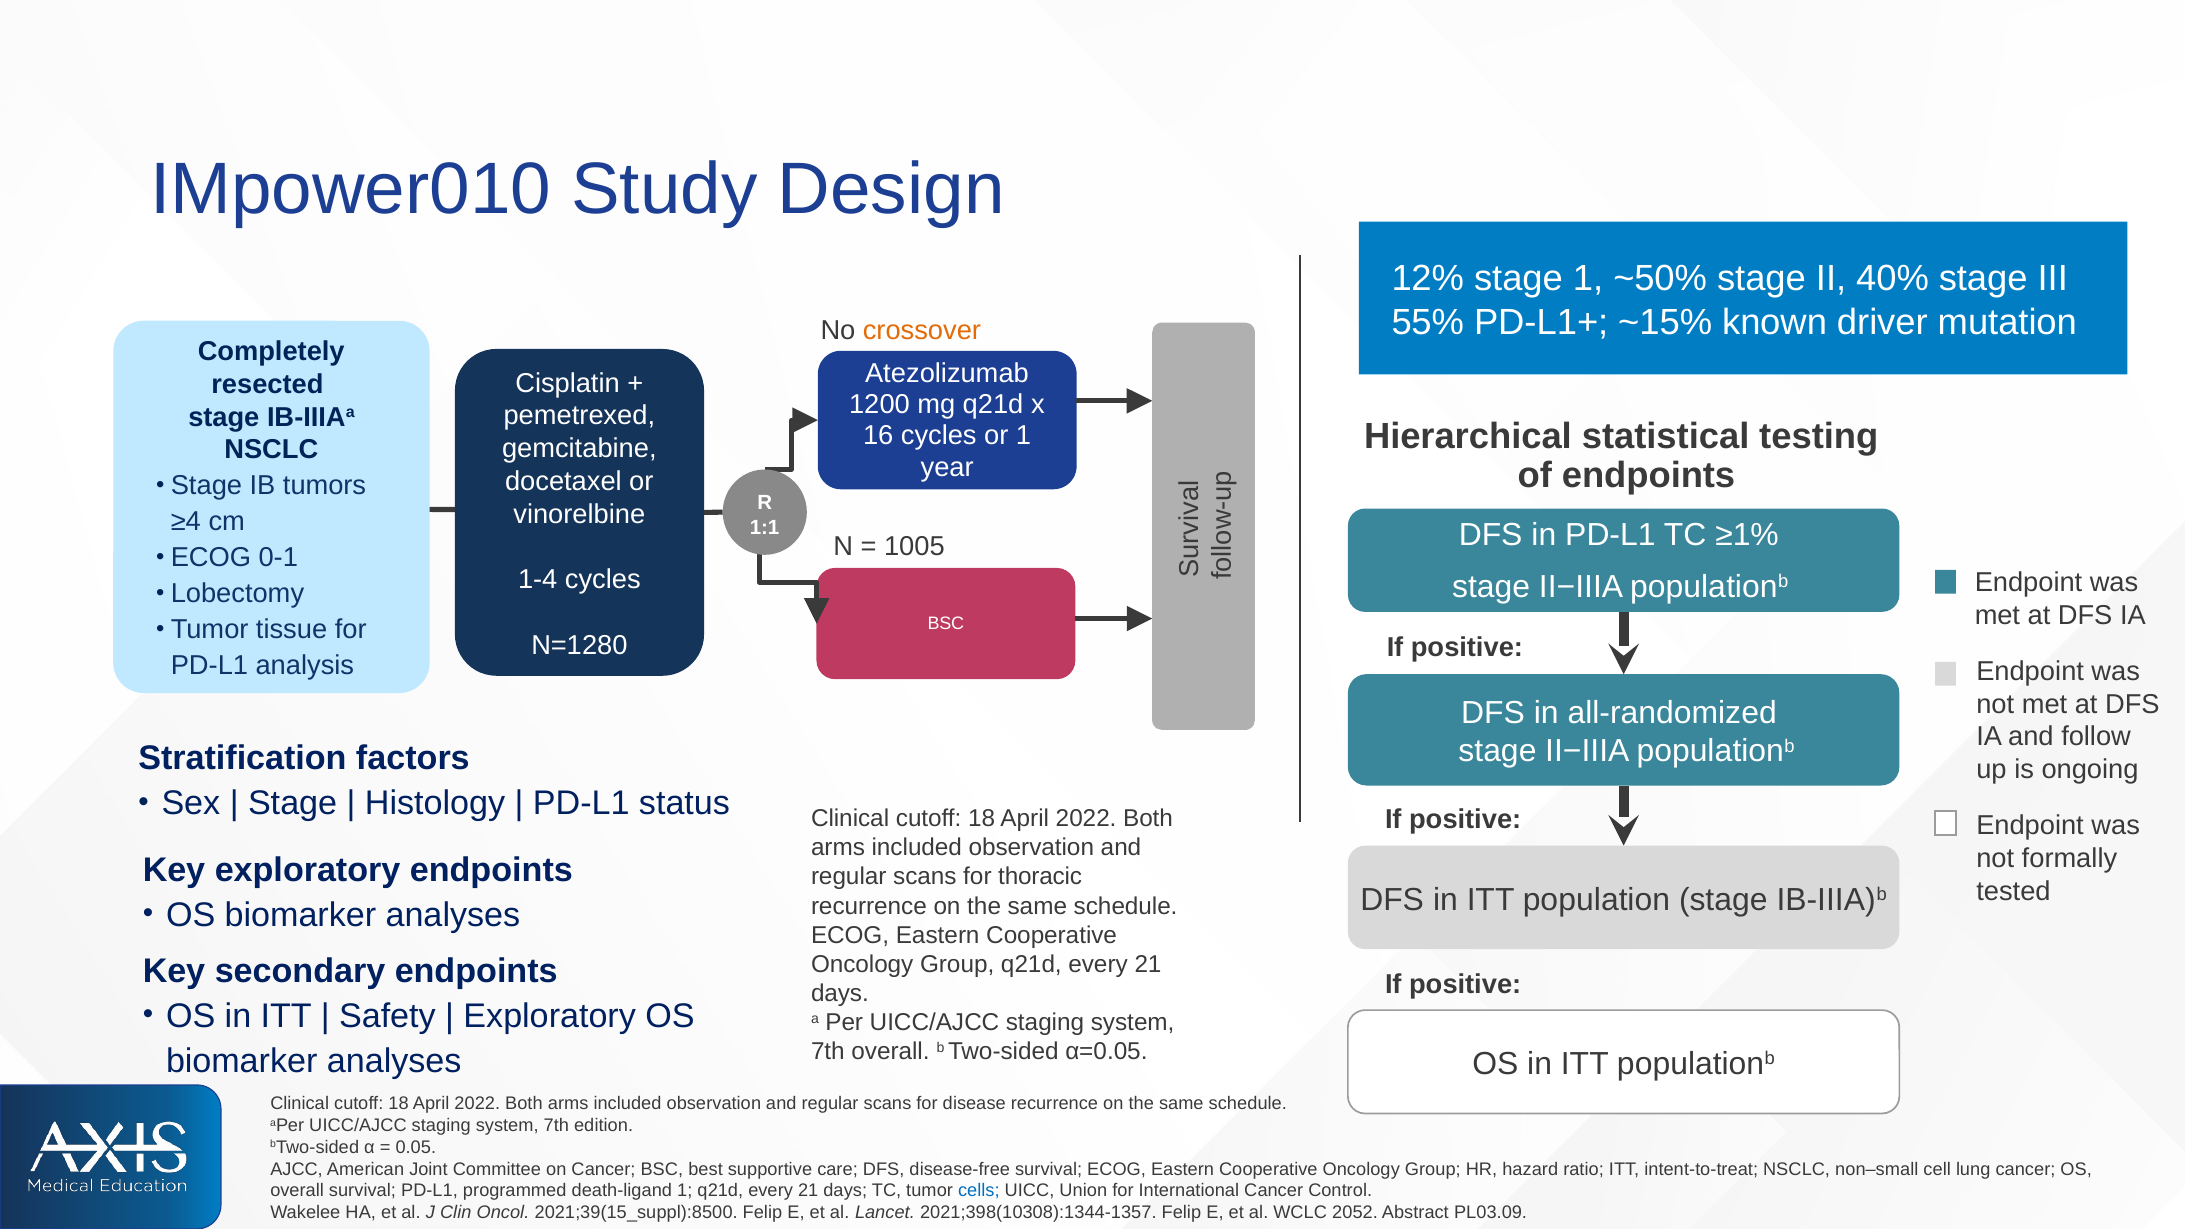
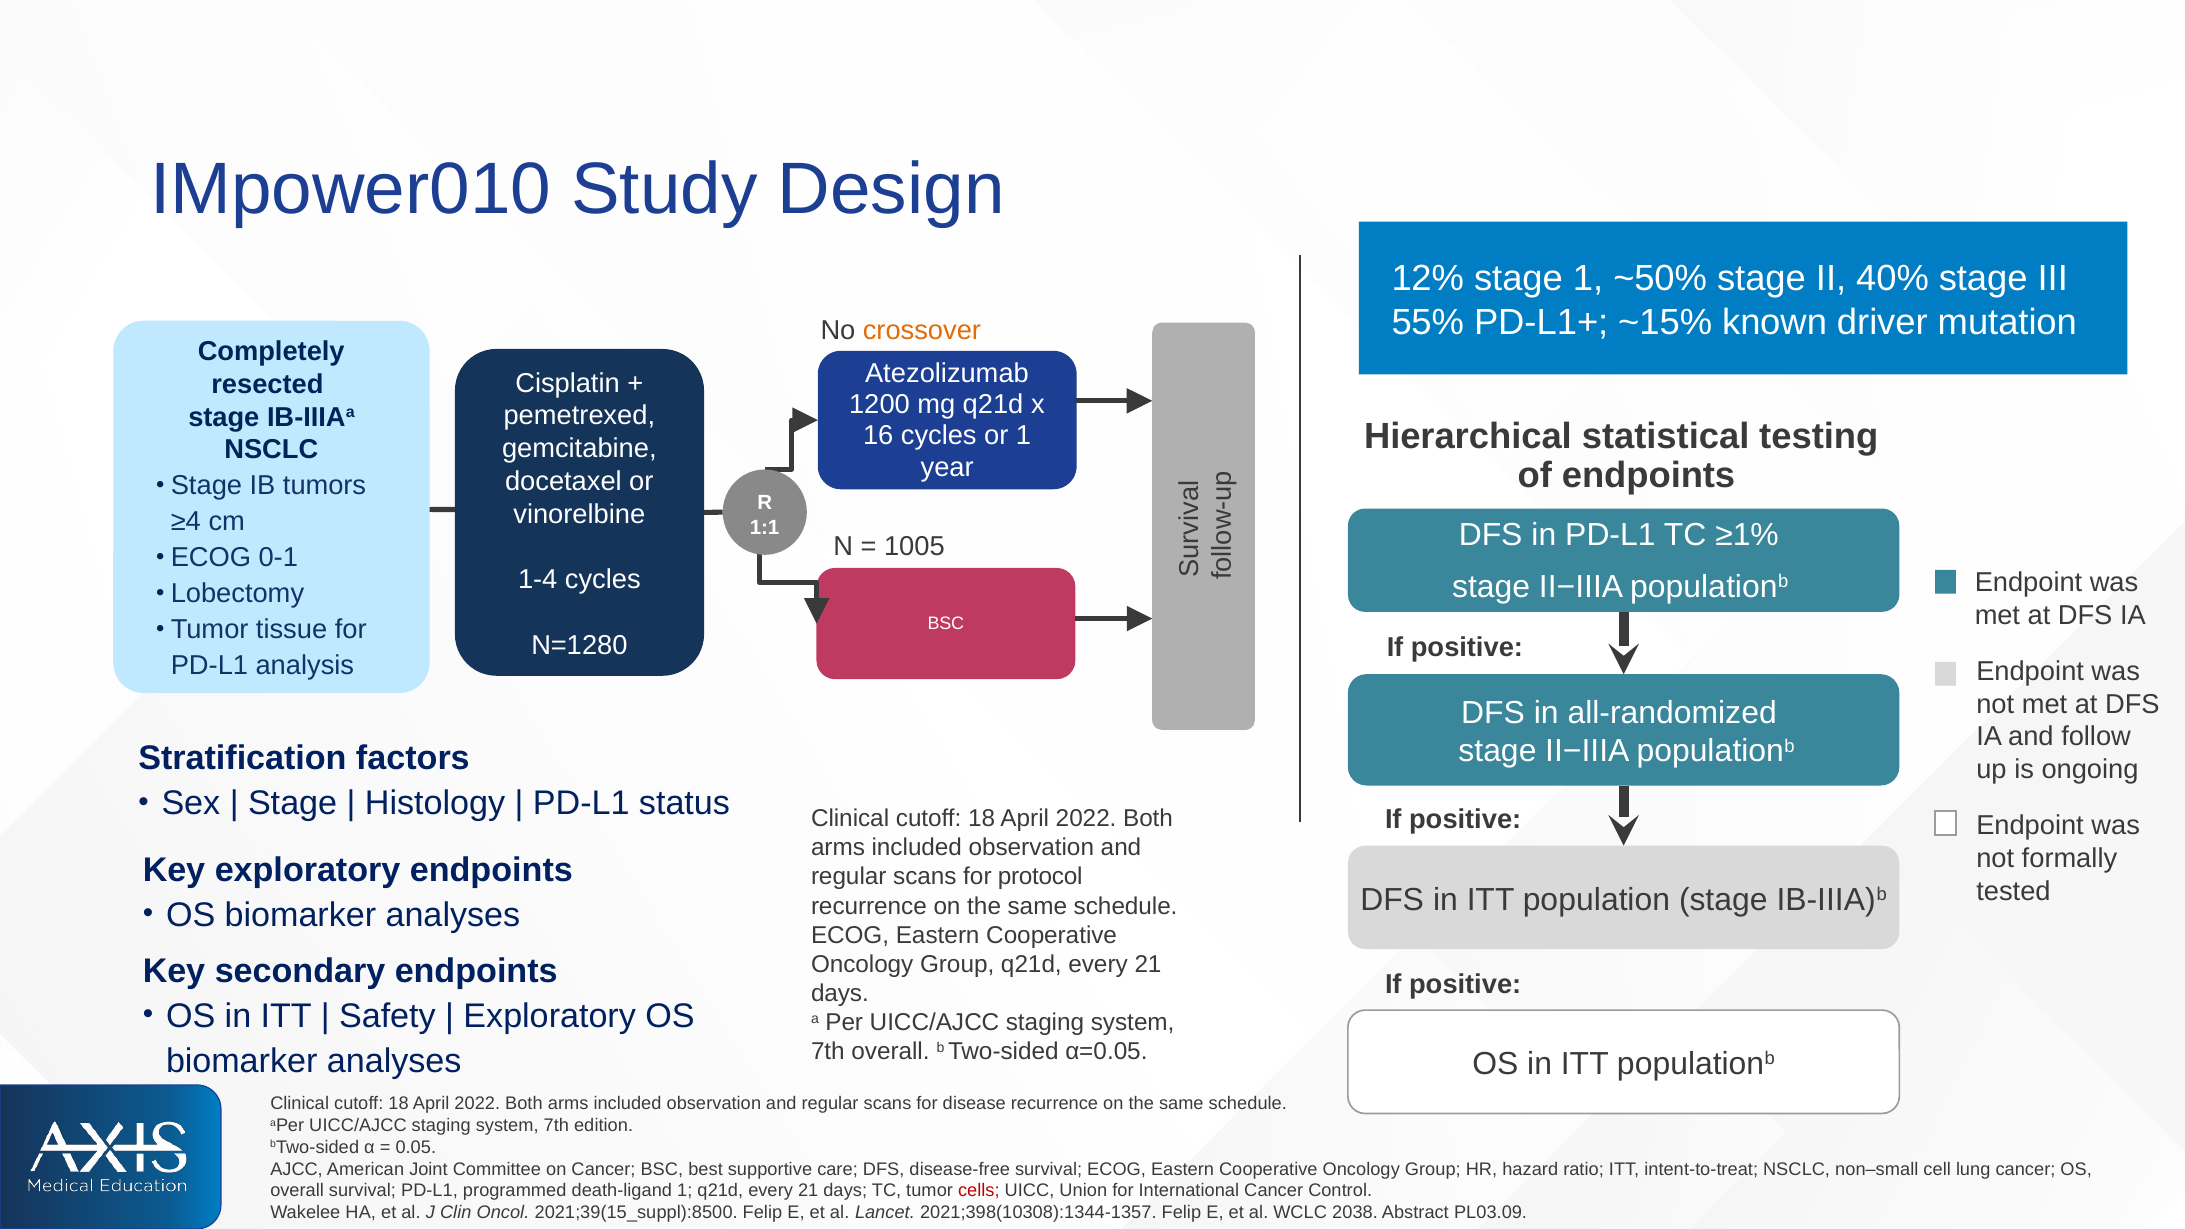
thoracic: thoracic -> protocol
cells colour: blue -> red
2052: 2052 -> 2038
